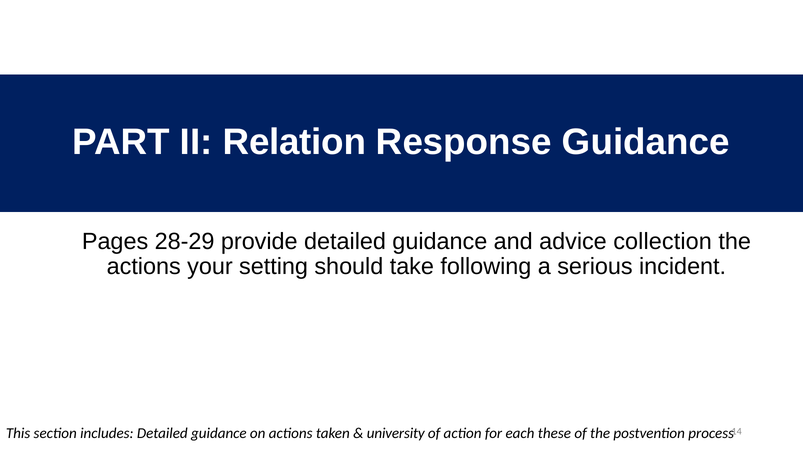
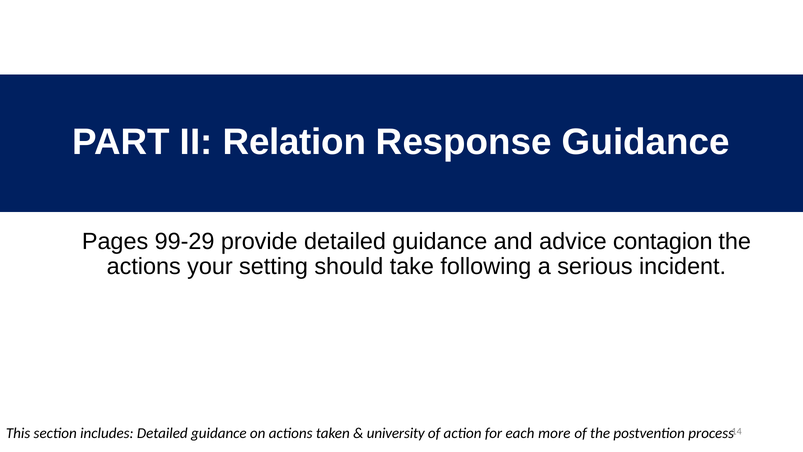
28-29: 28-29 -> 99-29
collection: collection -> contagion
these: these -> more
